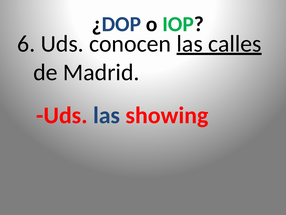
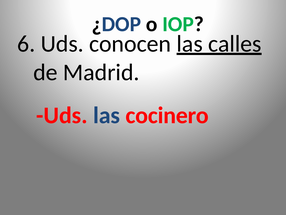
showing: showing -> cocinero
